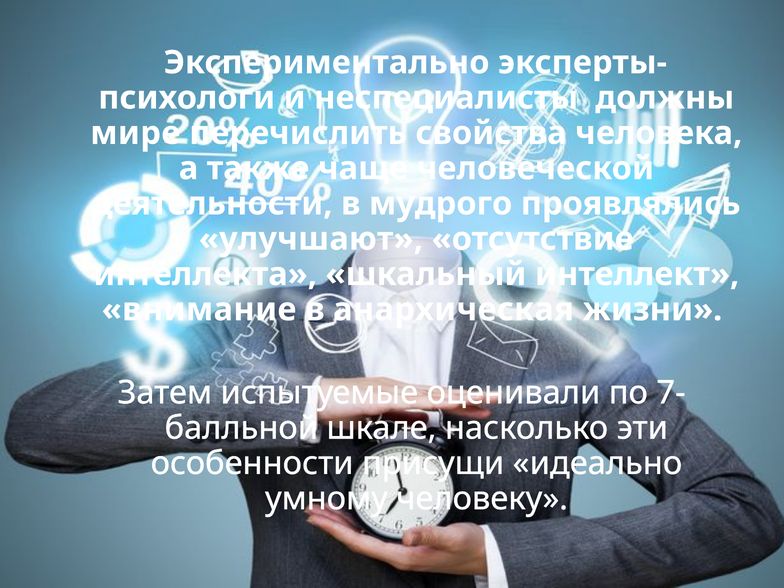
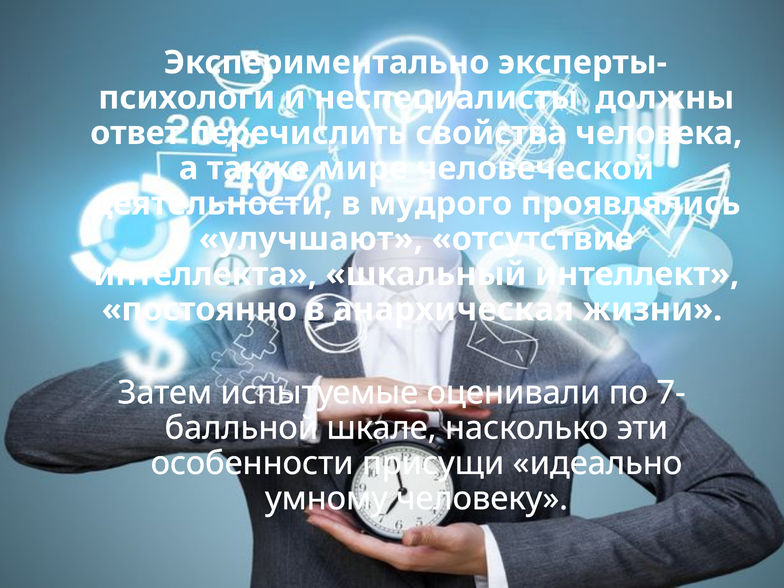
мире: мире -> ответ
чаще: чаще -> мире
внимание: внимание -> постоянно
